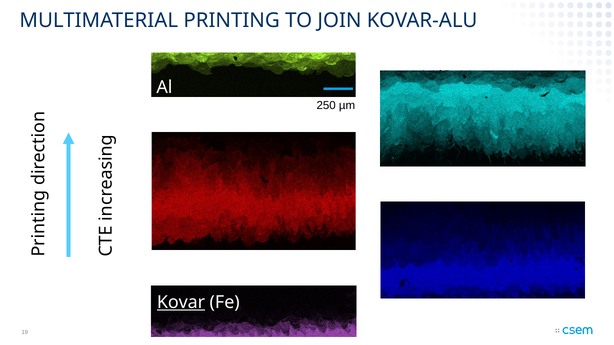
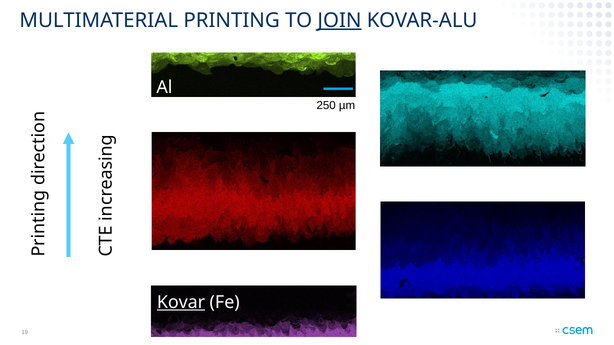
JOIN underline: none -> present
